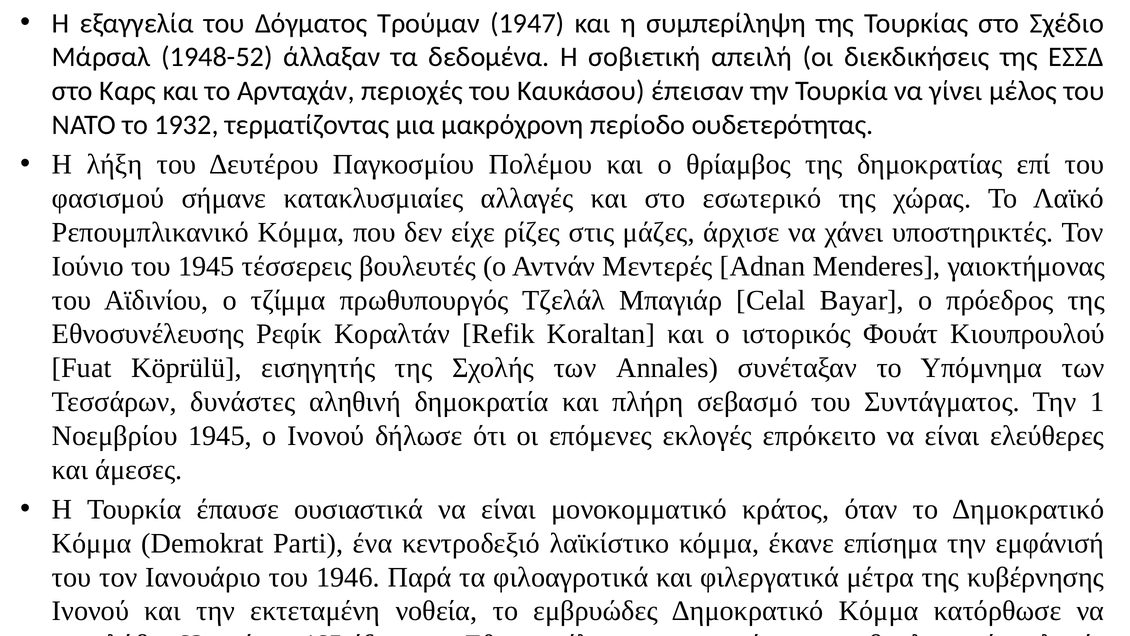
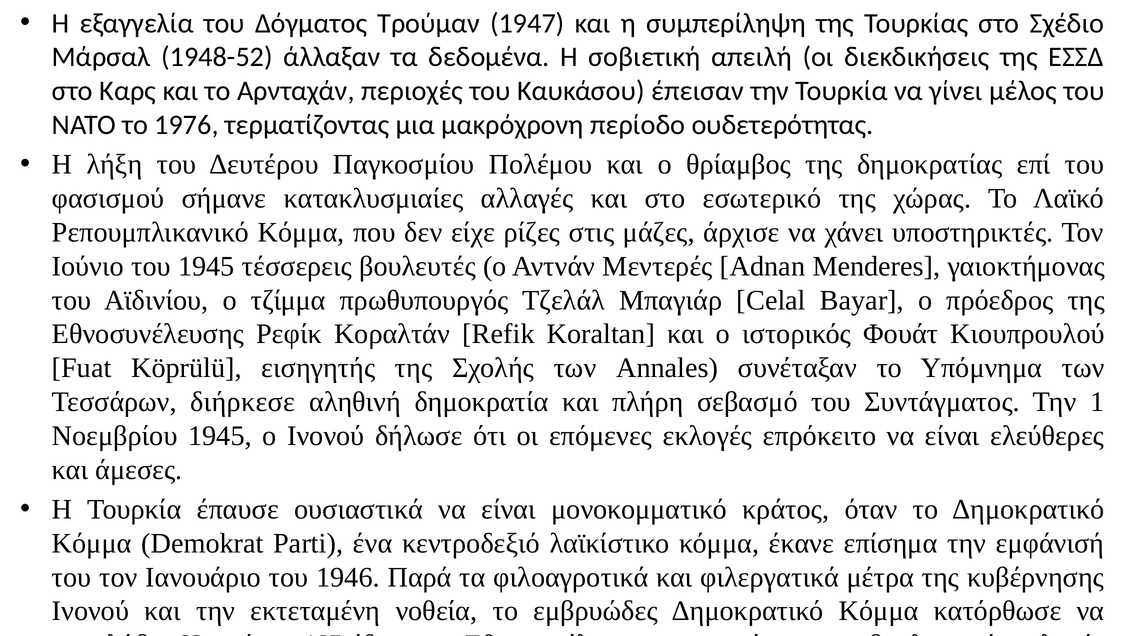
1932: 1932 -> 1976
δυνάστες: δυνάστες -> διήρκεσε
